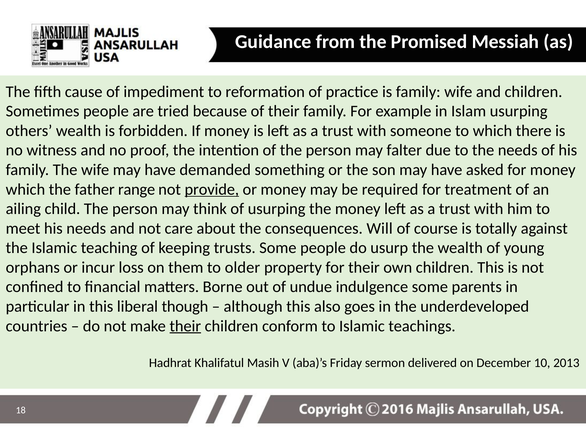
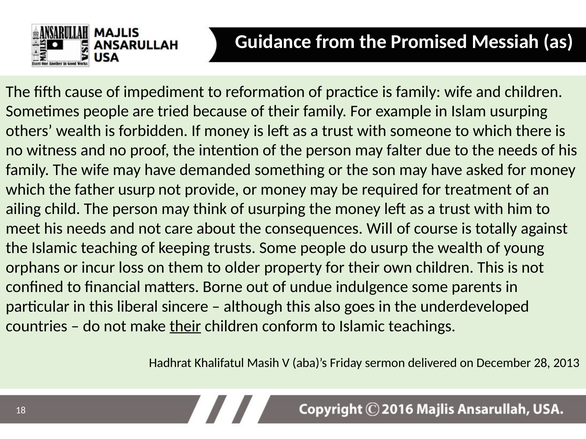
father range: range -> usurp
provide underline: present -> none
though: though -> sincere
10: 10 -> 28
